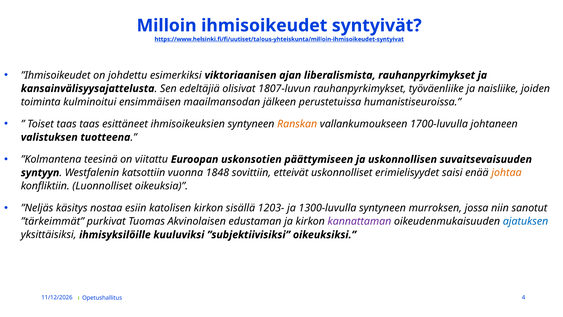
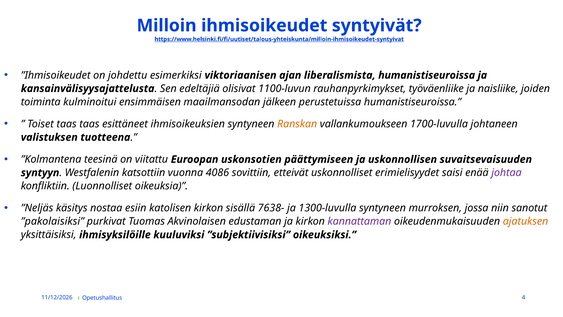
liberalismista rauhanpyrkimykset: rauhanpyrkimykset -> humanistiseuroissa
1807-luvun: 1807-luvun -> 1100-luvun
1848: 1848 -> 4086
johtaa colour: orange -> purple
1203-: 1203- -> 7638-
”tärkeimmät: ”tärkeimmät -> ”pakolaisiksi
ajatuksen colour: blue -> orange
